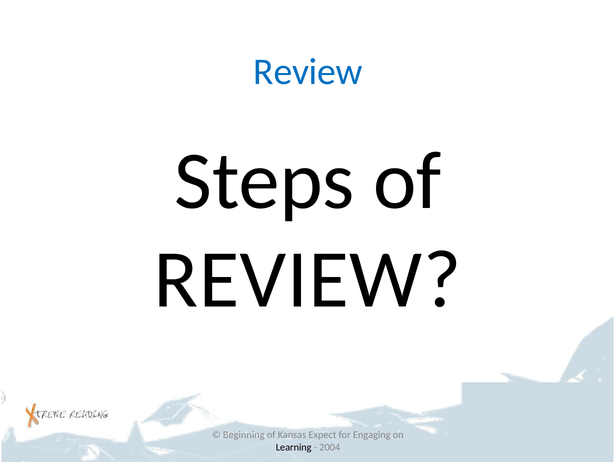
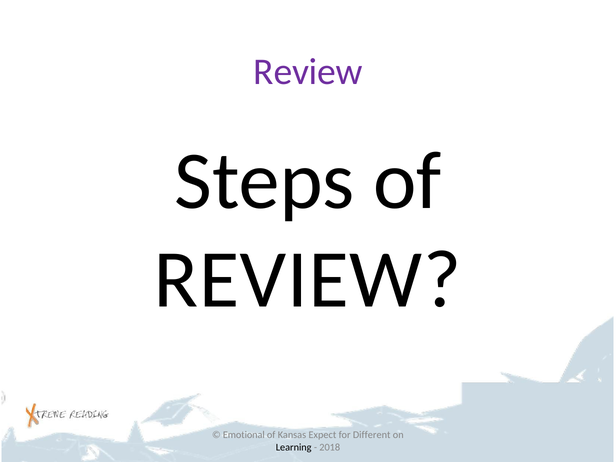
Review at (308, 72) colour: blue -> purple
Beginning: Beginning -> Emotional
Engaging: Engaging -> Different
2004: 2004 -> 2018
